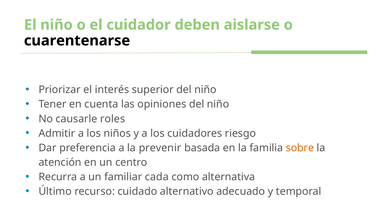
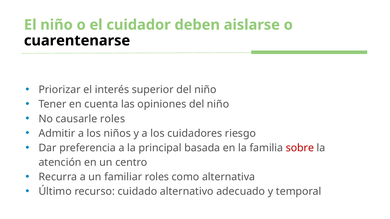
prevenir: prevenir -> principal
sobre colour: orange -> red
familiar cada: cada -> roles
